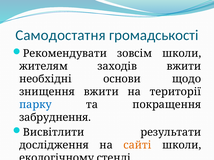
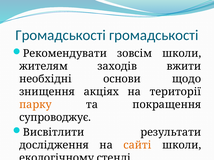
Самодостатня at (60, 35): Самодостатня -> Громадськості
знищення вжити: вжити -> акціях
парку colour: blue -> orange
забруднення: забруднення -> супроводжує
